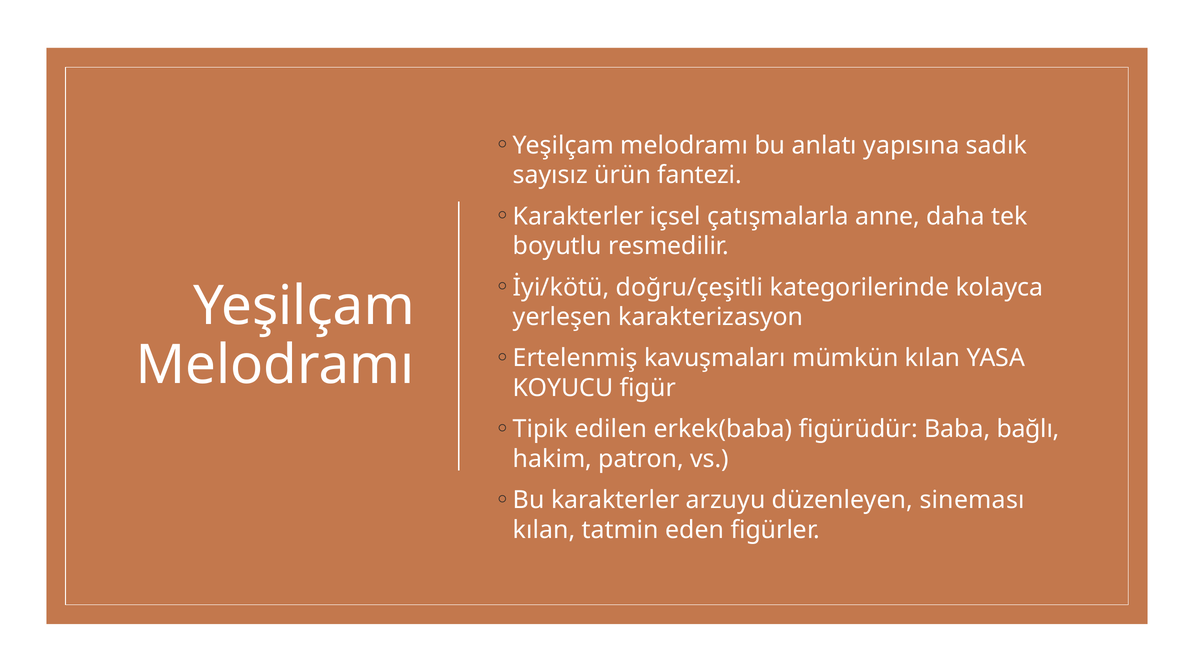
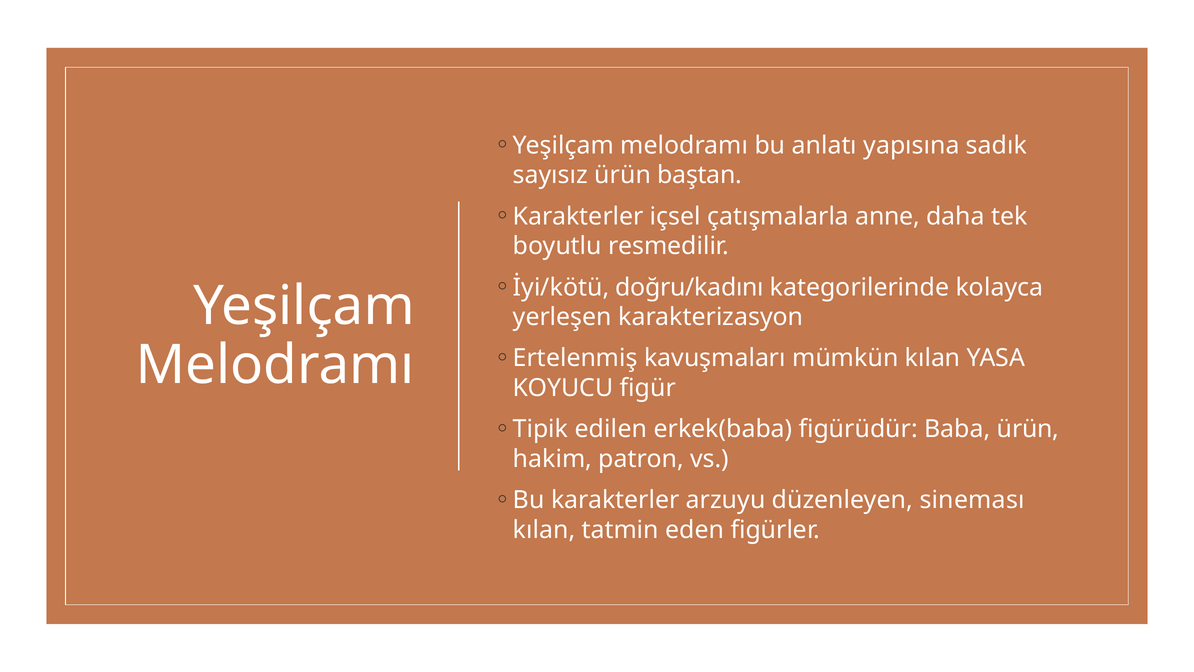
fantezi: fantezi -> baştan
doğru/çeşitli: doğru/çeşitli -> doğru/kadını
Baba bağlı: bağlı -> ürün
